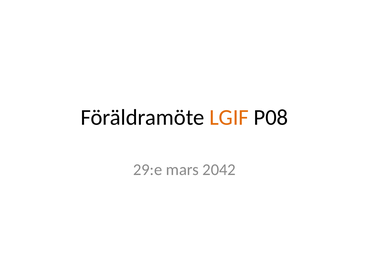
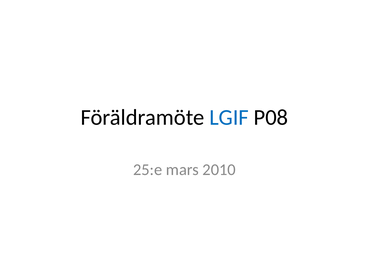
LGIF colour: orange -> blue
29:e: 29:e -> 25:e
2042: 2042 -> 2010
